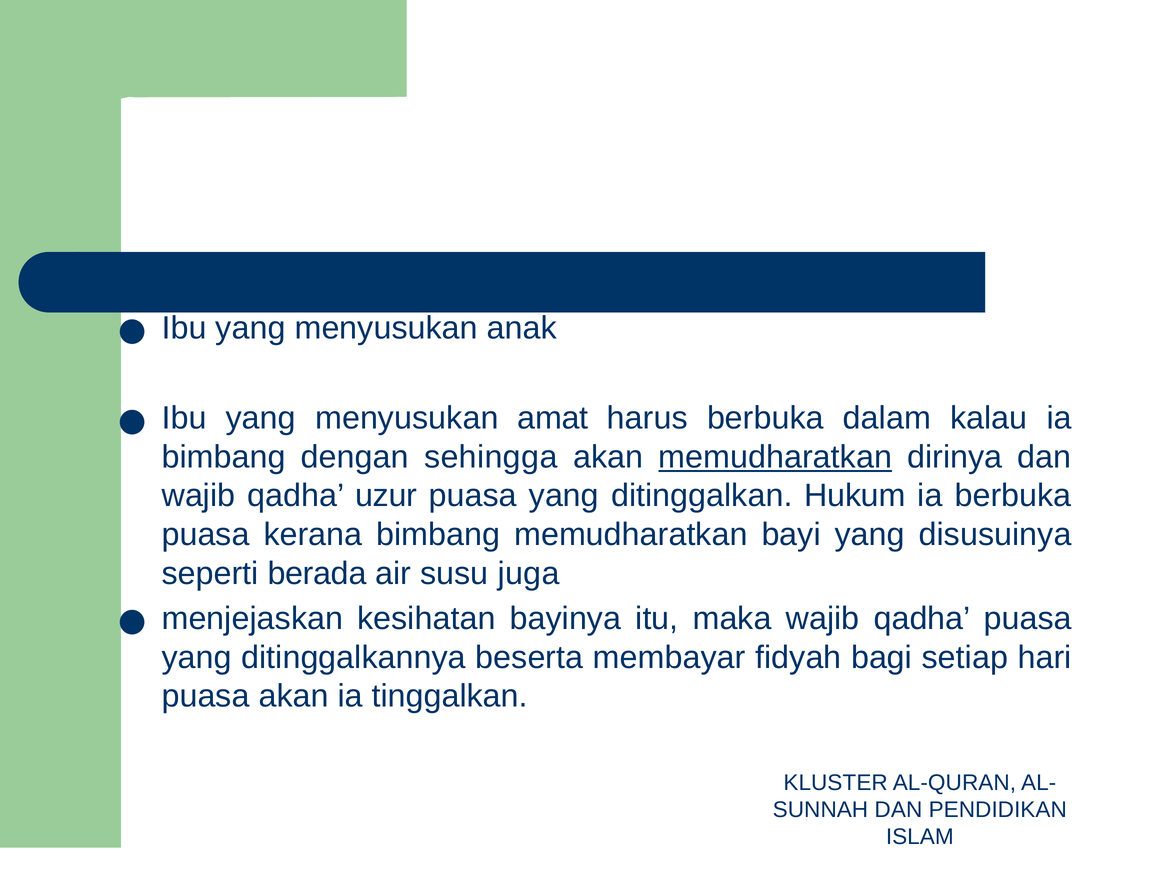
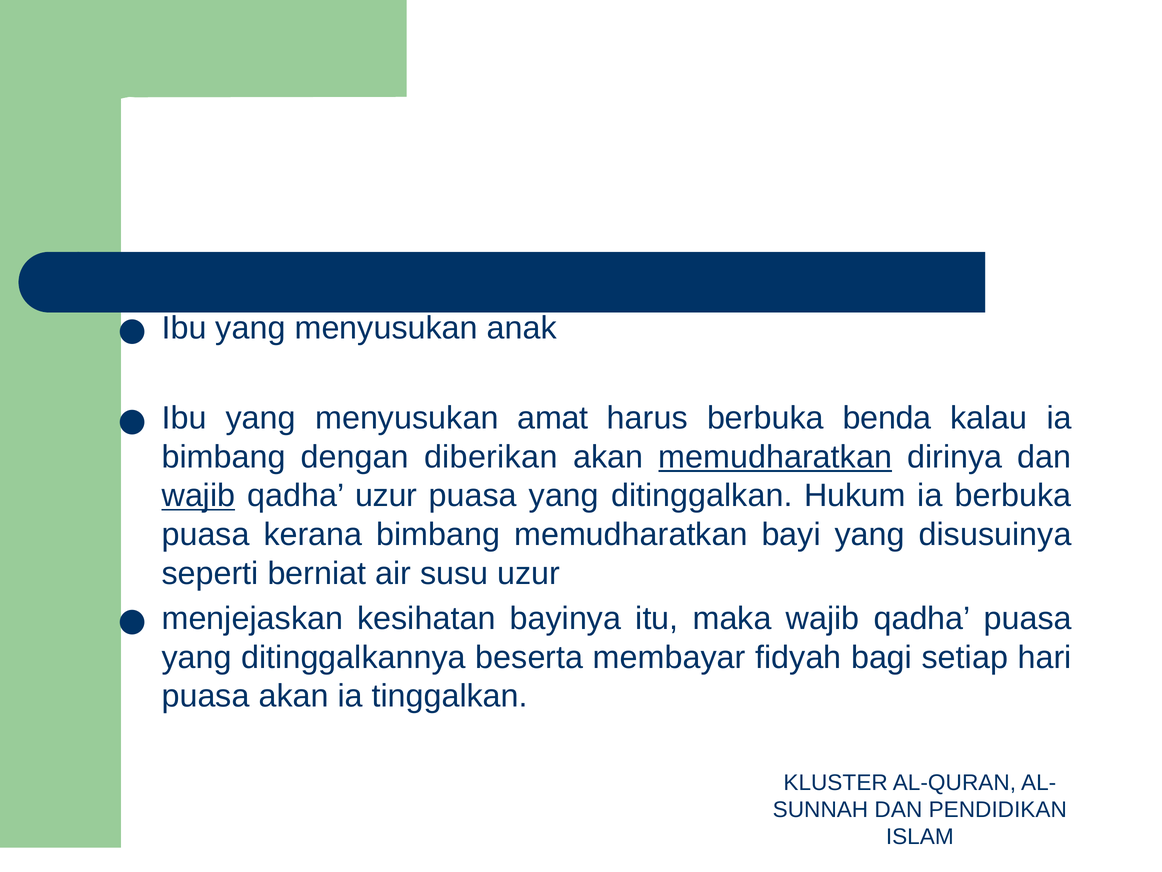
dalam: dalam -> benda
sehingga: sehingga -> diberikan
wajib at (198, 496) underline: none -> present
berada: berada -> berniat
susu juga: juga -> uzur
